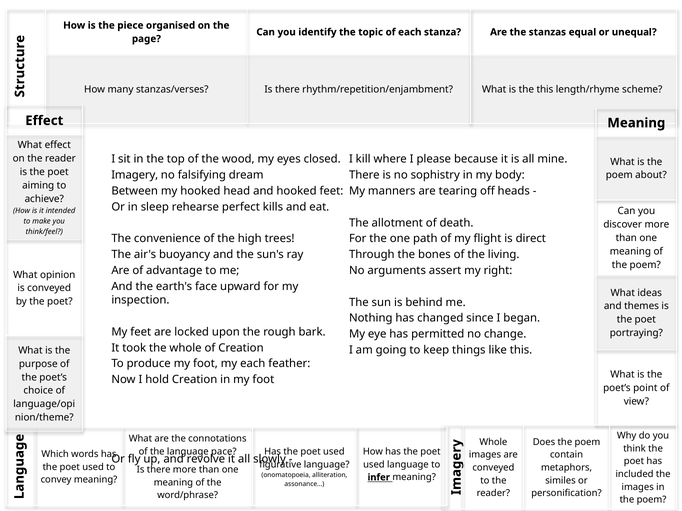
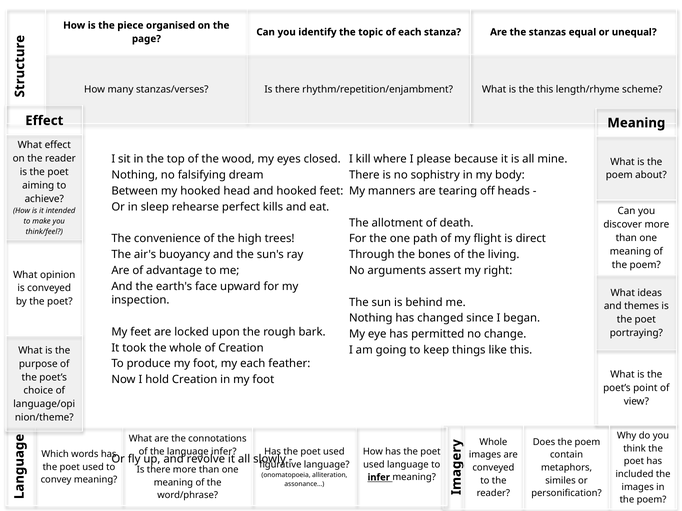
Imagery at (135, 175): Imagery -> Nothing
language pace: pace -> infer
